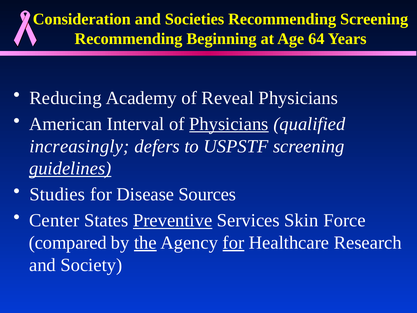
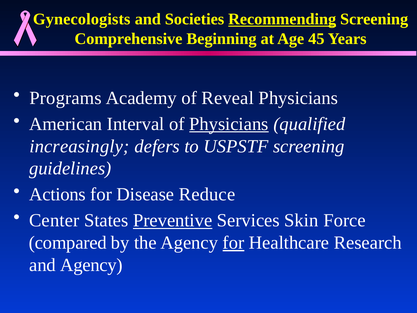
Consideration: Consideration -> Gynecologists
Recommending at (282, 19) underline: none -> present
Recommending at (129, 39): Recommending -> Comprehensive
64: 64 -> 45
Reducing: Reducing -> Programs
guidelines underline: present -> none
Studies: Studies -> Actions
Sources: Sources -> Reduce
the underline: present -> none
and Society: Society -> Agency
